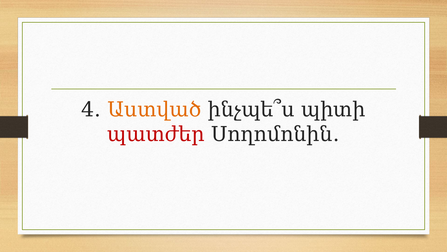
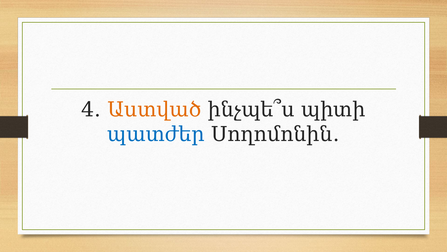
պատժեր colour: red -> blue
